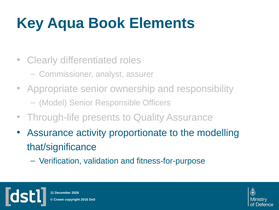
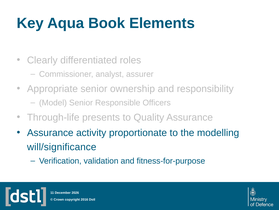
that/significance: that/significance -> will/significance
